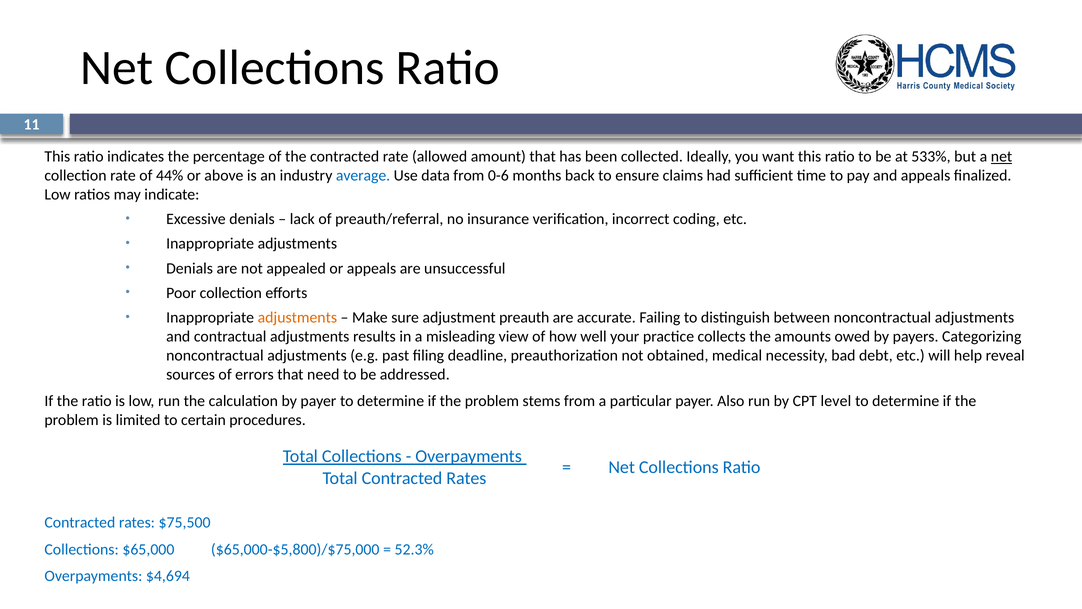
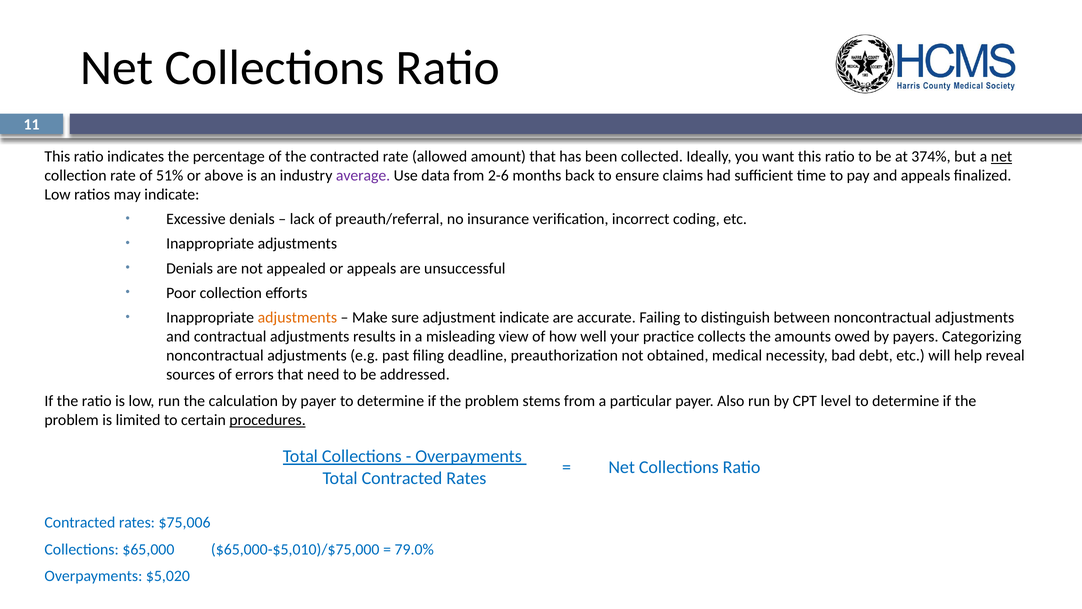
533%: 533% -> 374%
44%: 44% -> 51%
average colour: blue -> purple
0-6: 0-6 -> 2-6
adjustment preauth: preauth -> indicate
procedures underline: none -> present
$75,500: $75,500 -> $75,006
$65,000-$5,800)/$75,000: $65,000-$5,800)/$75,000 -> $65,000-$5,010)/$75,000
52.3%: 52.3% -> 79.0%
$4,694: $4,694 -> $5,020
